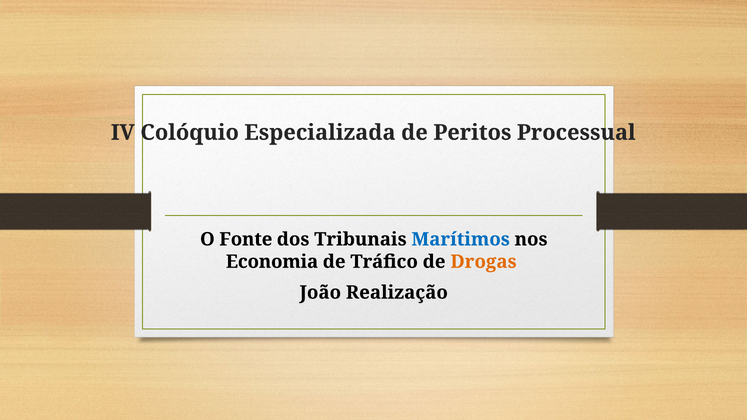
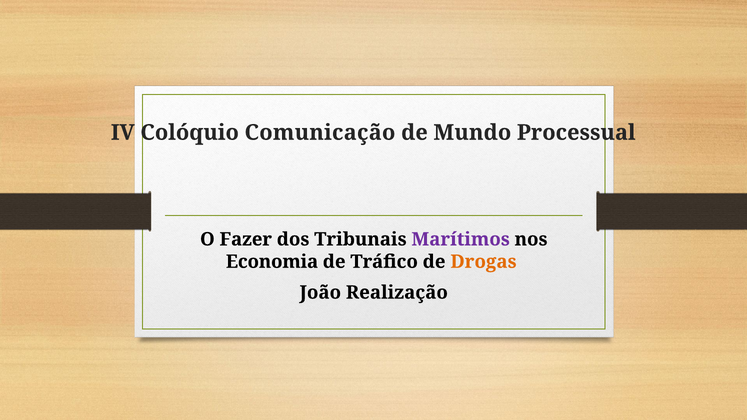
Especializada: Especializada -> Comunicação
Peritos: Peritos -> Mundo
Fonte: Fonte -> Fazer
Marítimos colour: blue -> purple
